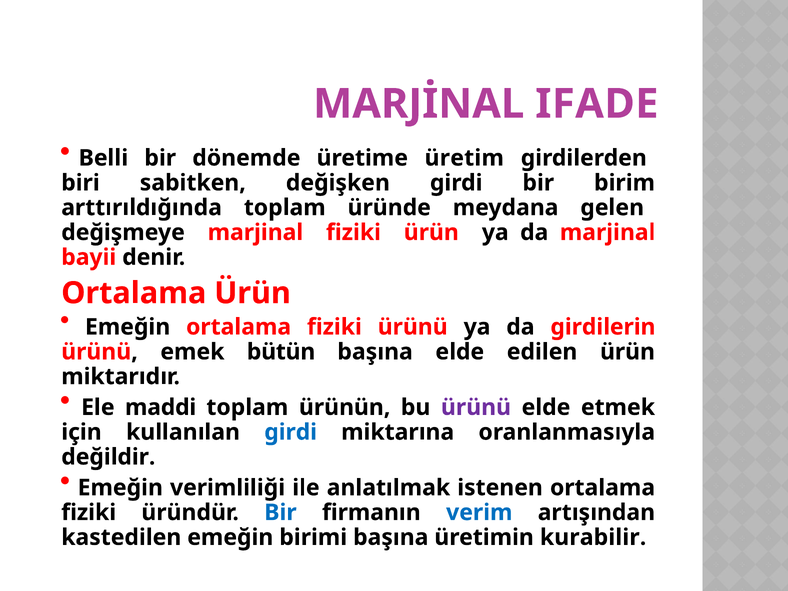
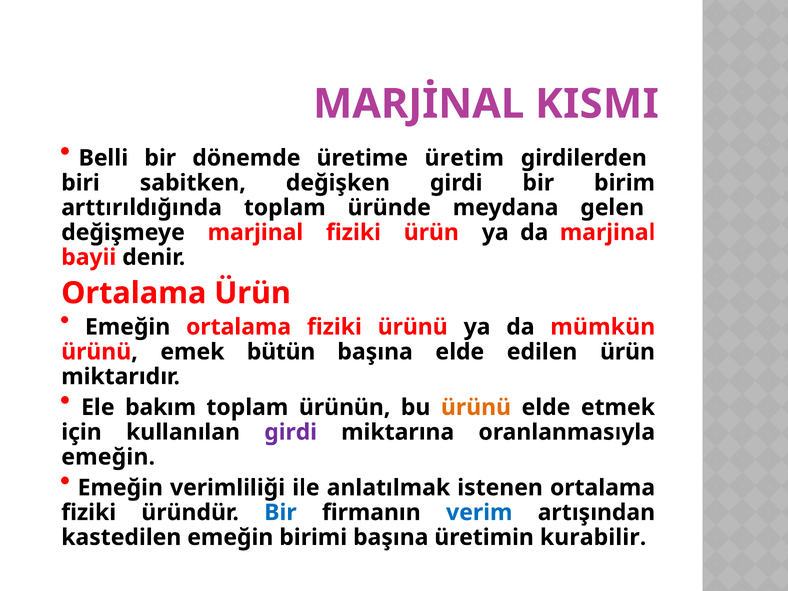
IFADE: IFADE -> KISMI
girdilerin: girdilerin -> mümkün
maddi: maddi -> bakım
ürünü at (476, 407) colour: purple -> orange
girdi at (291, 432) colour: blue -> purple
değildir at (108, 457): değildir -> emeğin
